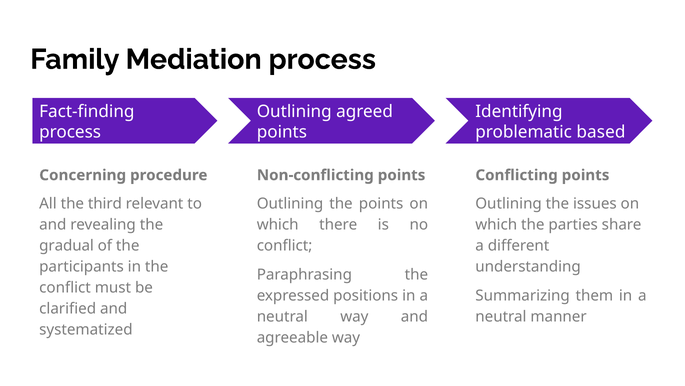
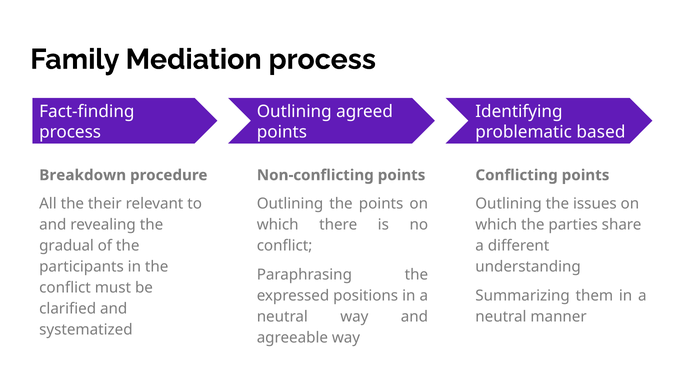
Concerning: Concerning -> Breakdown
third: third -> their
